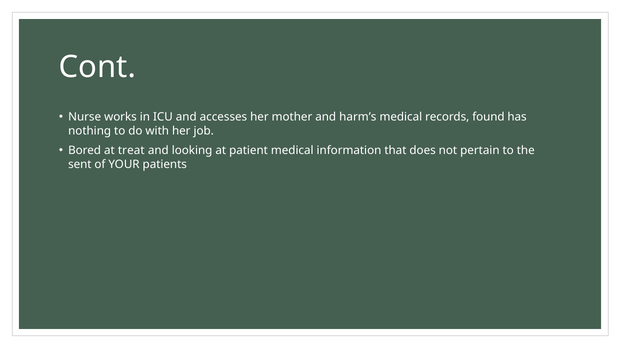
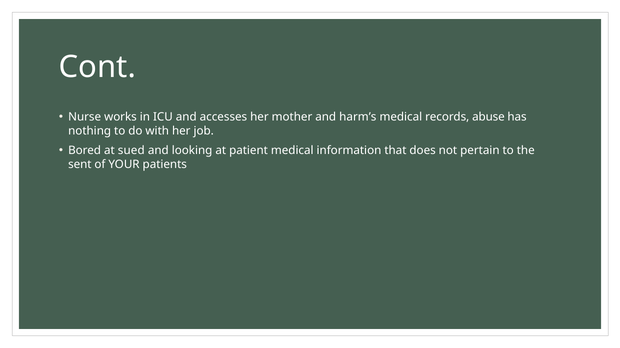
found: found -> abuse
treat: treat -> sued
